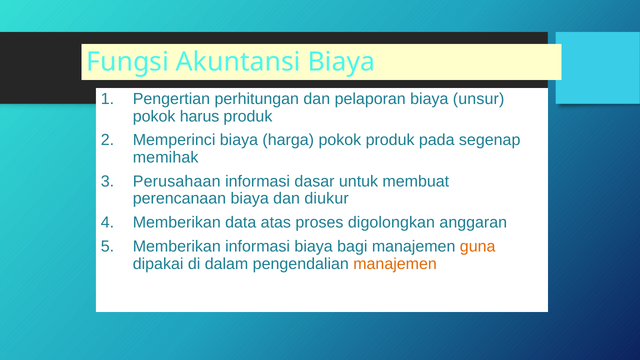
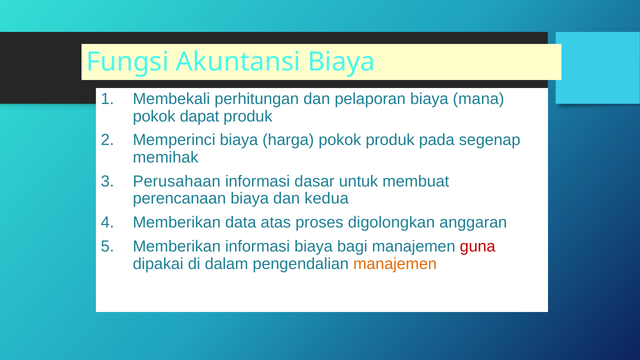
Pengertian: Pengertian -> Membekali
unsur: unsur -> mana
harus: harus -> dapat
diukur: diukur -> kedua
guna colour: orange -> red
